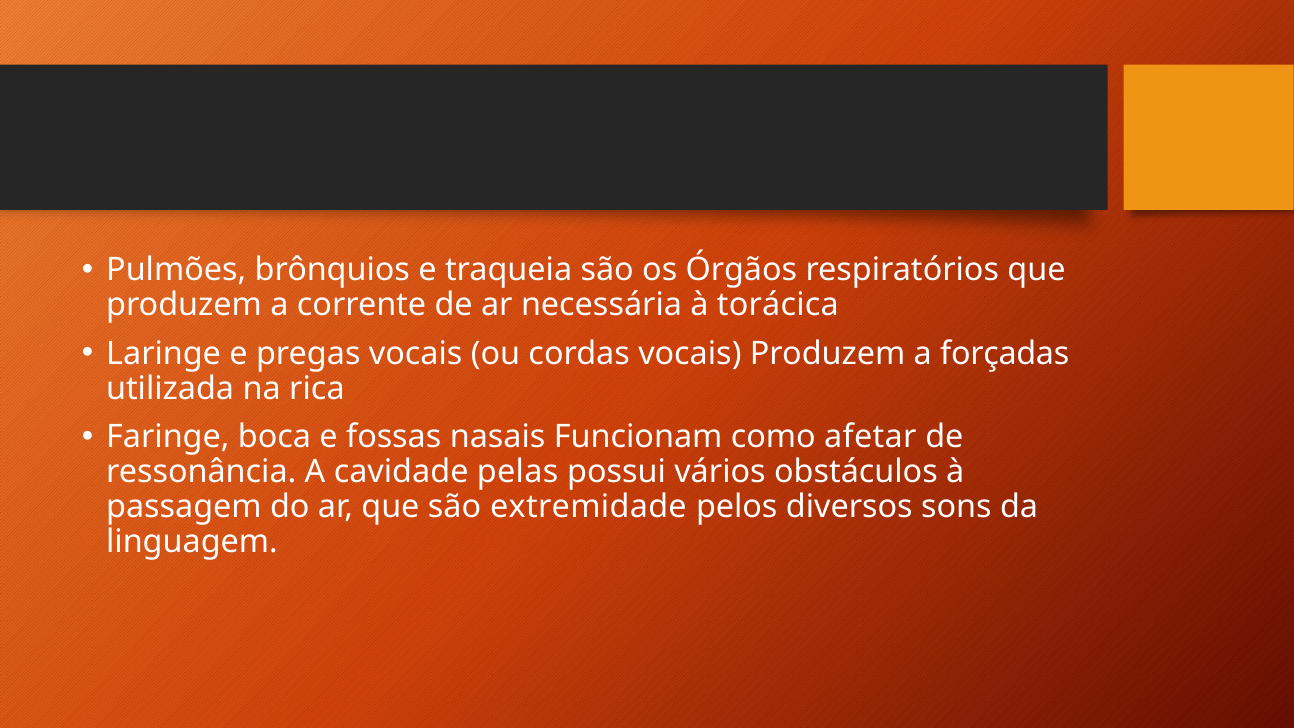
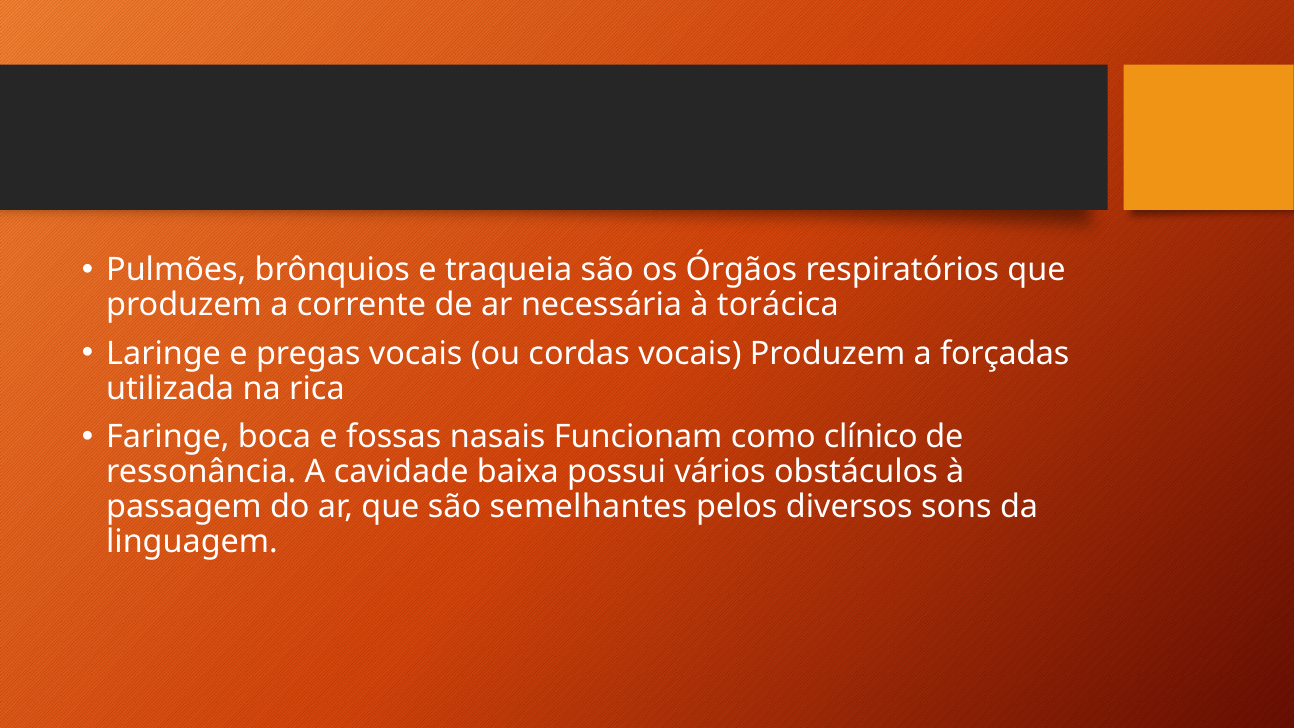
afetar: afetar -> clínico
pelas: pelas -> baixa
extremidade: extremidade -> semelhantes
